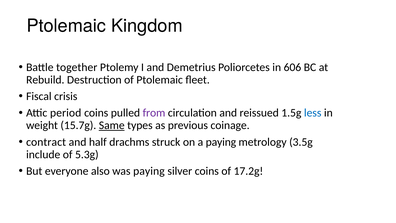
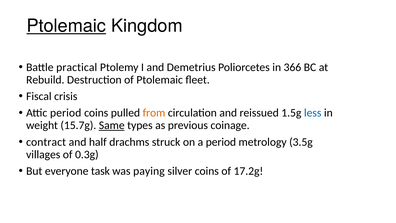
Ptolemaic at (66, 26) underline: none -> present
together: together -> practical
606: 606 -> 366
from colour: purple -> orange
a paying: paying -> period
include: include -> villages
5.3g: 5.3g -> 0.3g
also: also -> task
